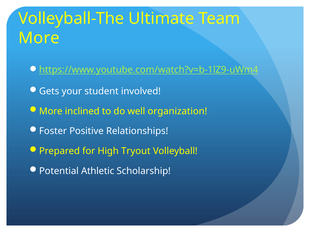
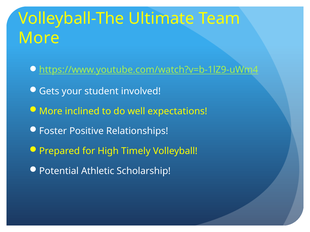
organization: organization -> expectations
Tryout: Tryout -> Timely
